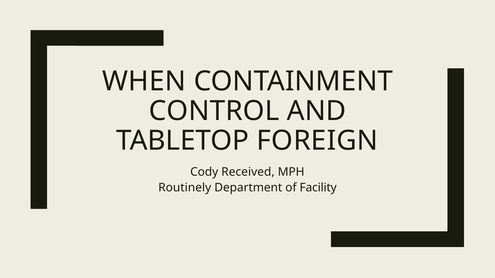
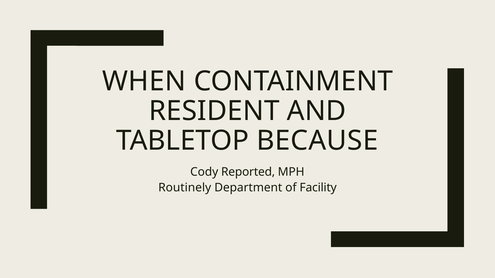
CONTROL: CONTROL -> RESIDENT
FOREIGN: FOREIGN -> BECAUSE
Received: Received -> Reported
